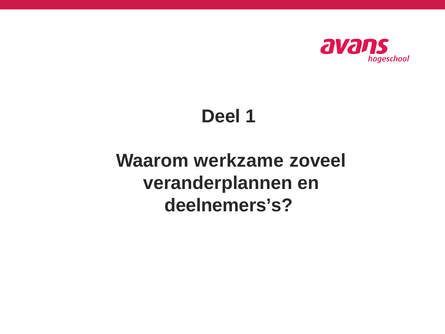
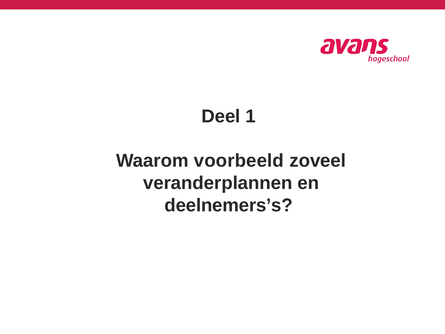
werkzame: werkzame -> voorbeeld
